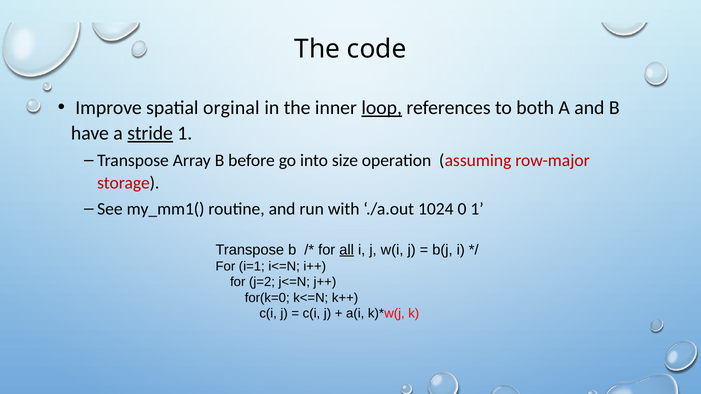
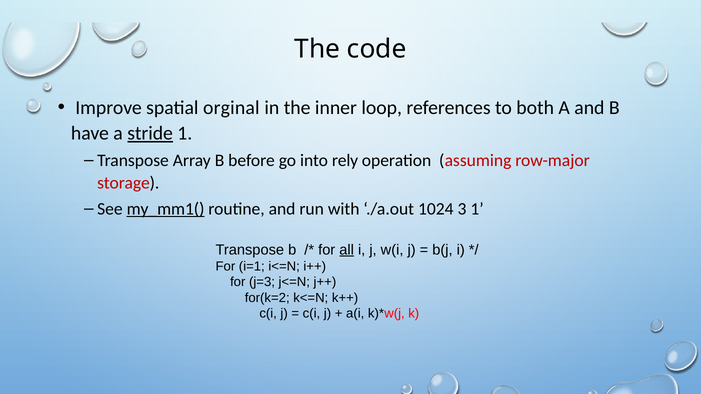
loop underline: present -> none
size: size -> rely
my_mm1( underline: none -> present
0: 0 -> 3
j=2: j=2 -> j=3
for(k=0: for(k=0 -> for(k=2
